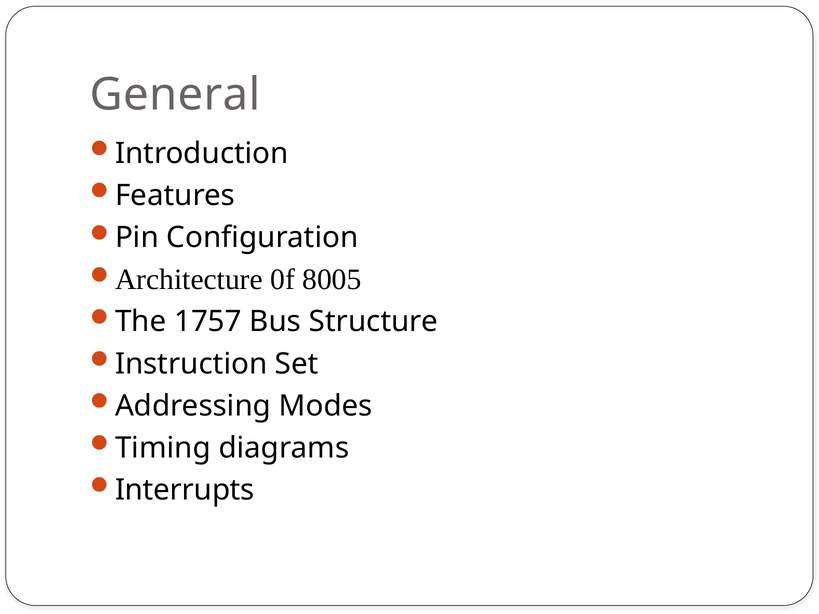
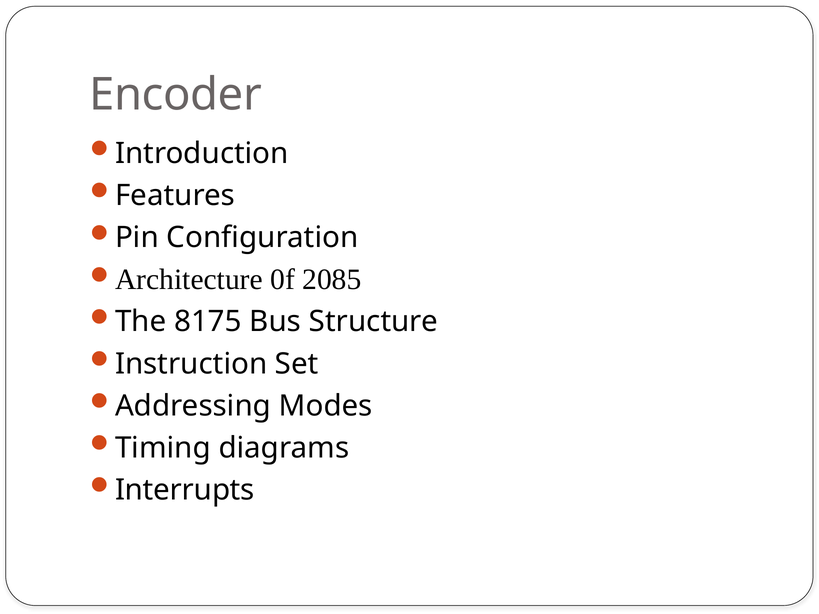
General: General -> Encoder
8005: 8005 -> 2085
1757: 1757 -> 8175
